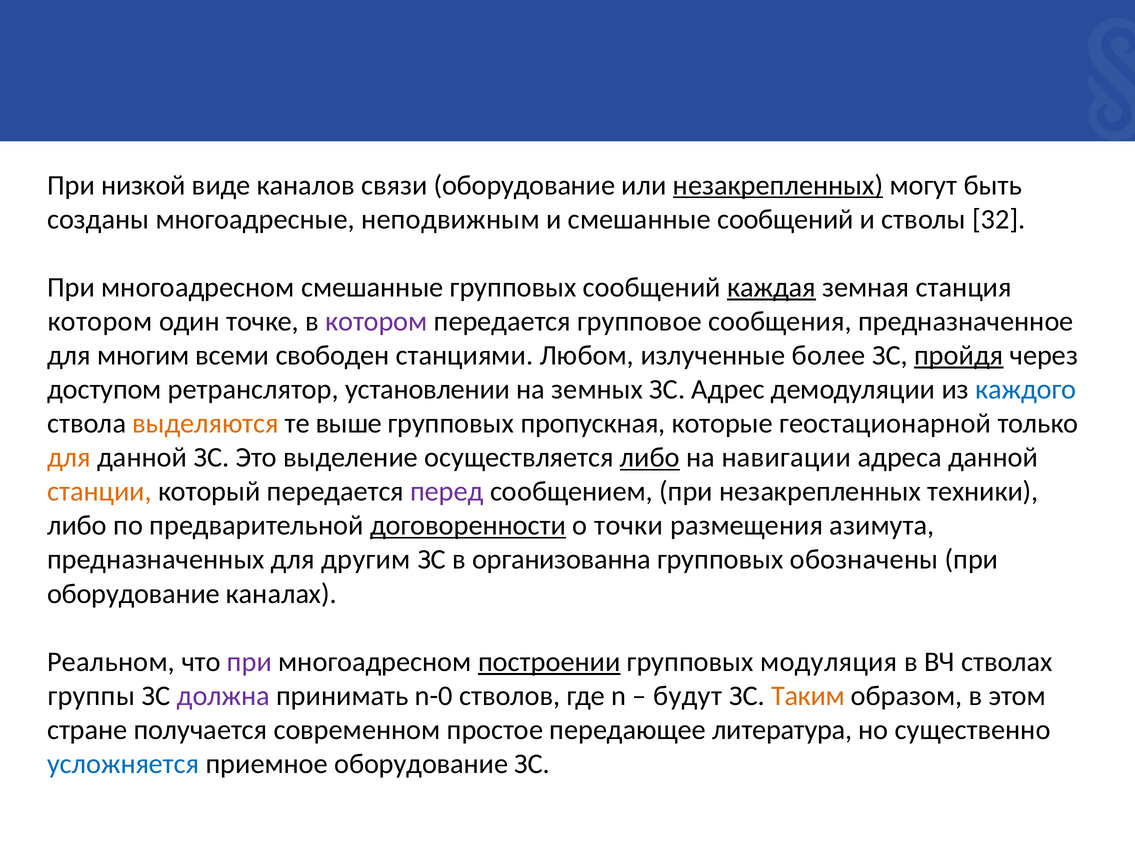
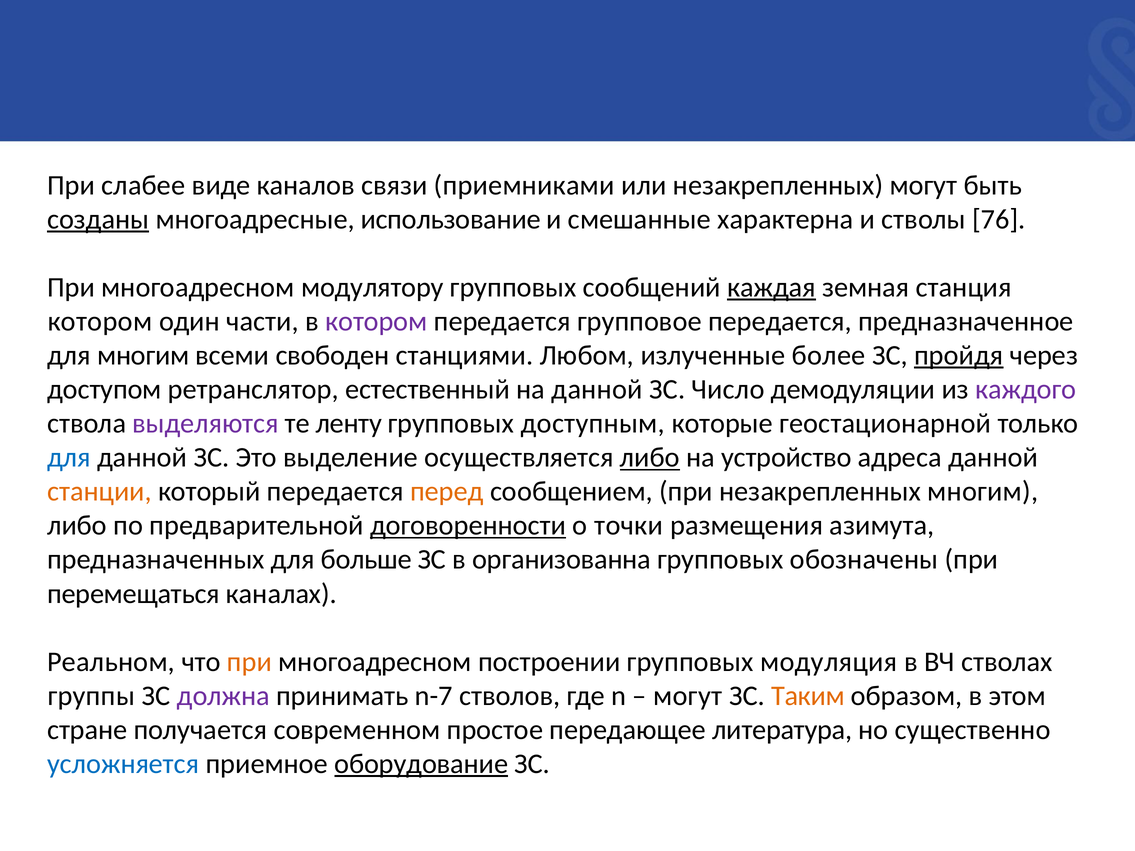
низкой: низкой -> слабее
связи оборудование: оборудование -> приемниками
незакрепленных at (778, 185) underline: present -> none
созданы underline: none -> present
неподвижным: неподвижным -> использование
смешанные сообщений: сообщений -> характерна
32: 32 -> 76
многоадресном смешанные: смешанные -> модулятору
точке: точке -> части
групповое сообщения: сообщения -> передается
установлении: установлении -> естественный
на земных: земных -> данной
Адрес: Адрес -> Число
каждого colour: blue -> purple
выделяются colour: orange -> purple
выше: выше -> ленту
пропускная: пропускная -> доступным
для at (69, 458) colour: orange -> blue
навигации: навигации -> устройство
перед colour: purple -> orange
незакрепленных техники: техники -> многим
другим: другим -> больше
оборудование at (133, 594): оборудование -> перемещаться
при at (249, 662) colour: purple -> orange
построении underline: present -> none
n-0: n-0 -> n-7
будут at (688, 696): будут -> могут
оборудование at (421, 764) underline: none -> present
